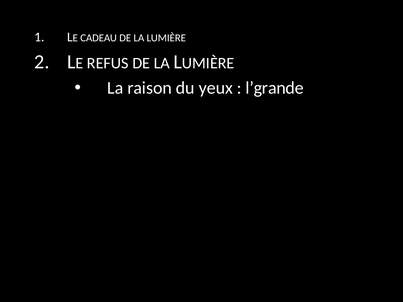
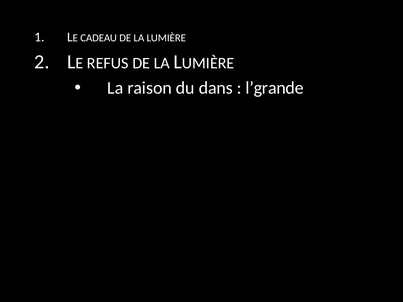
yeux: yeux -> dans
